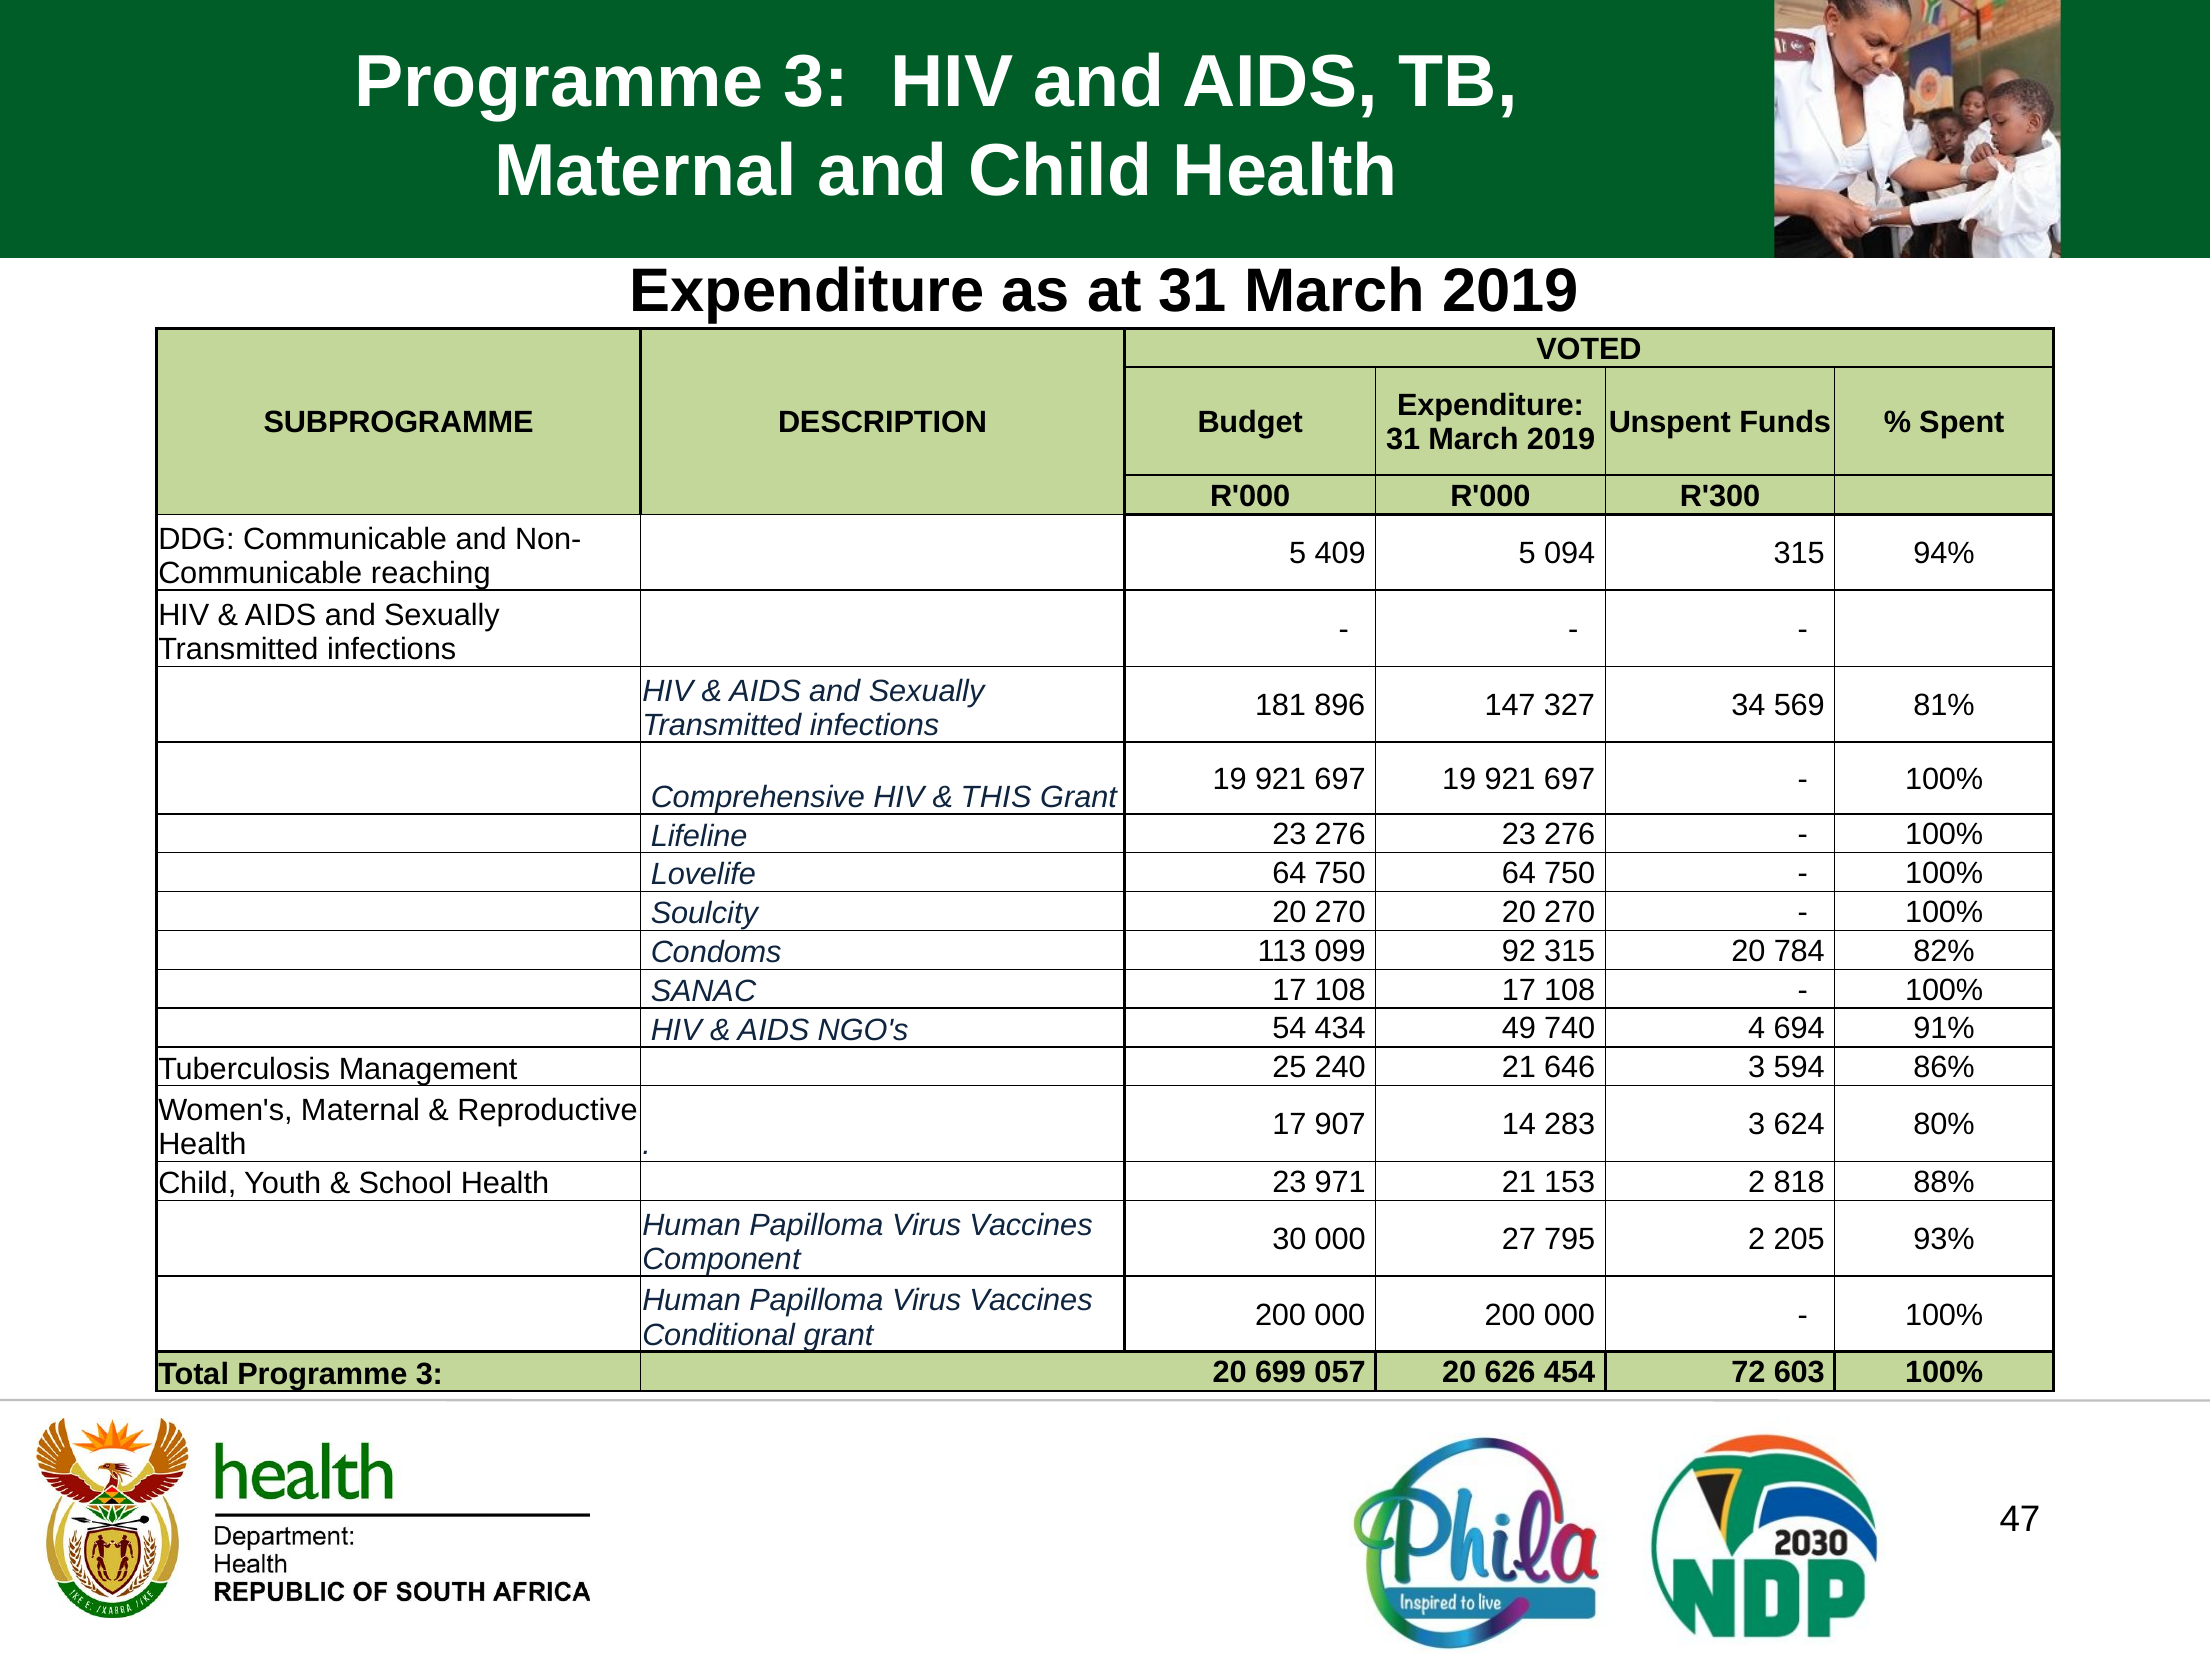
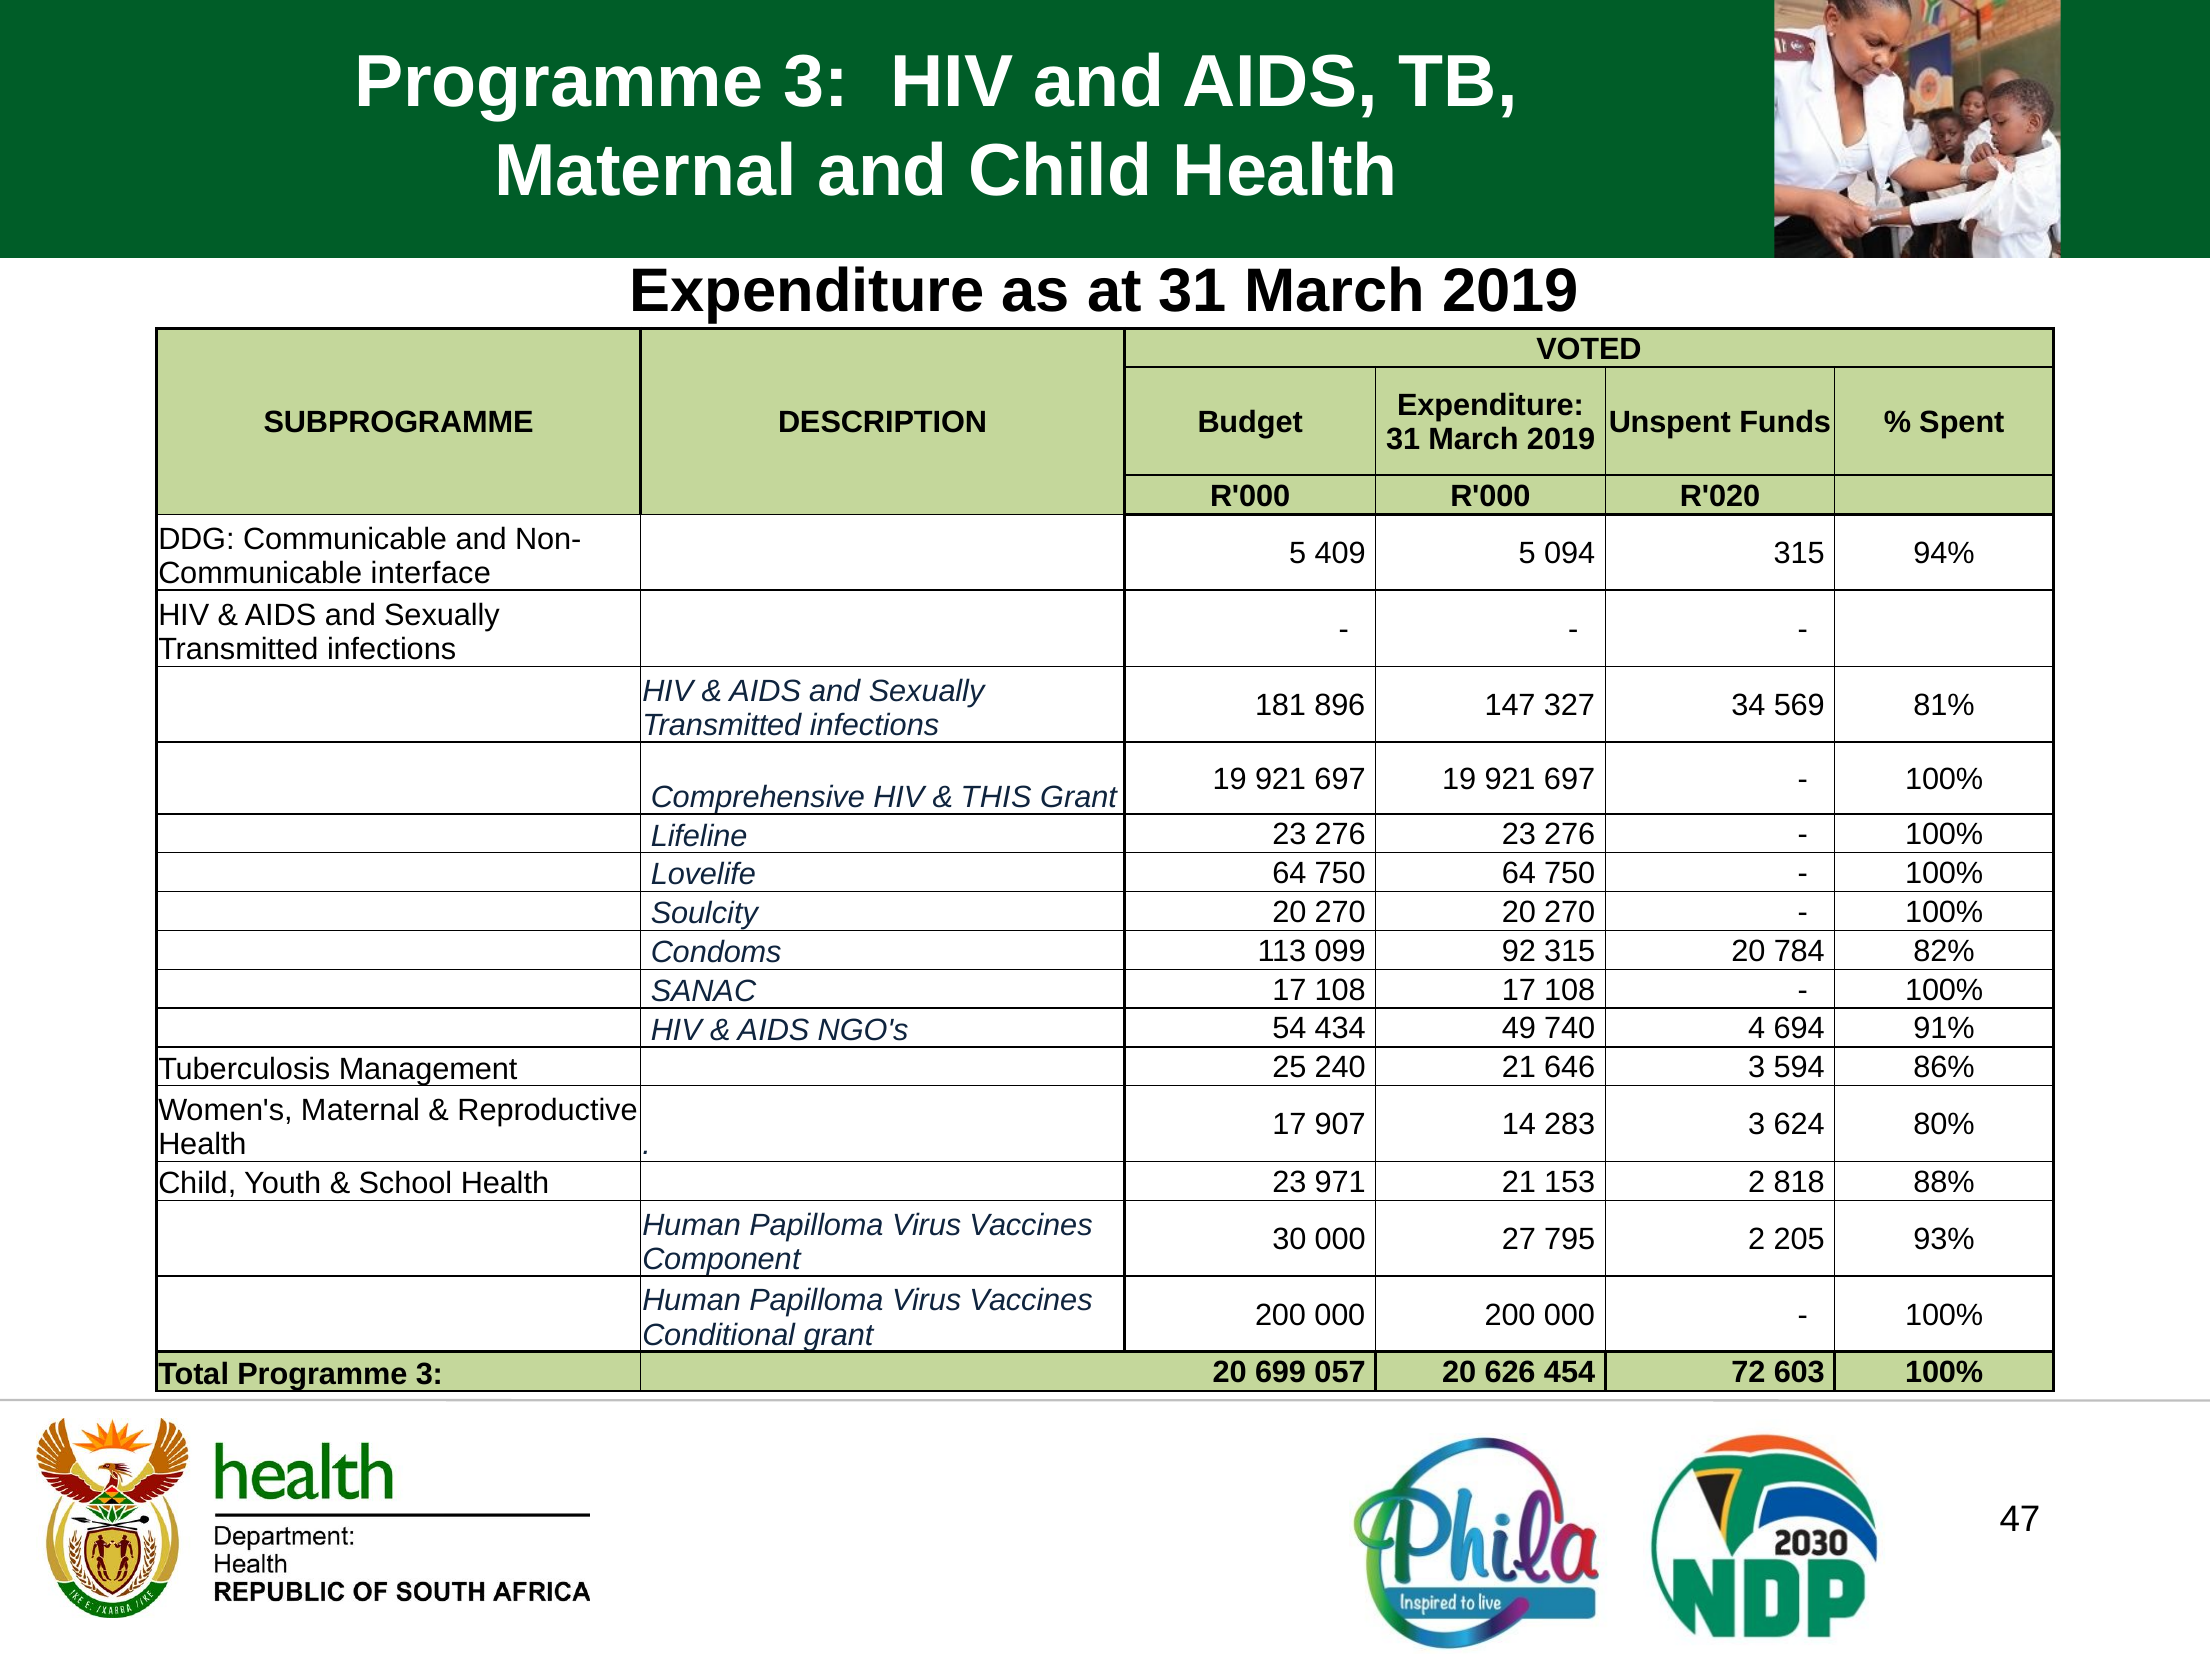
R'300: R'300 -> R'020
reaching: reaching -> interface
